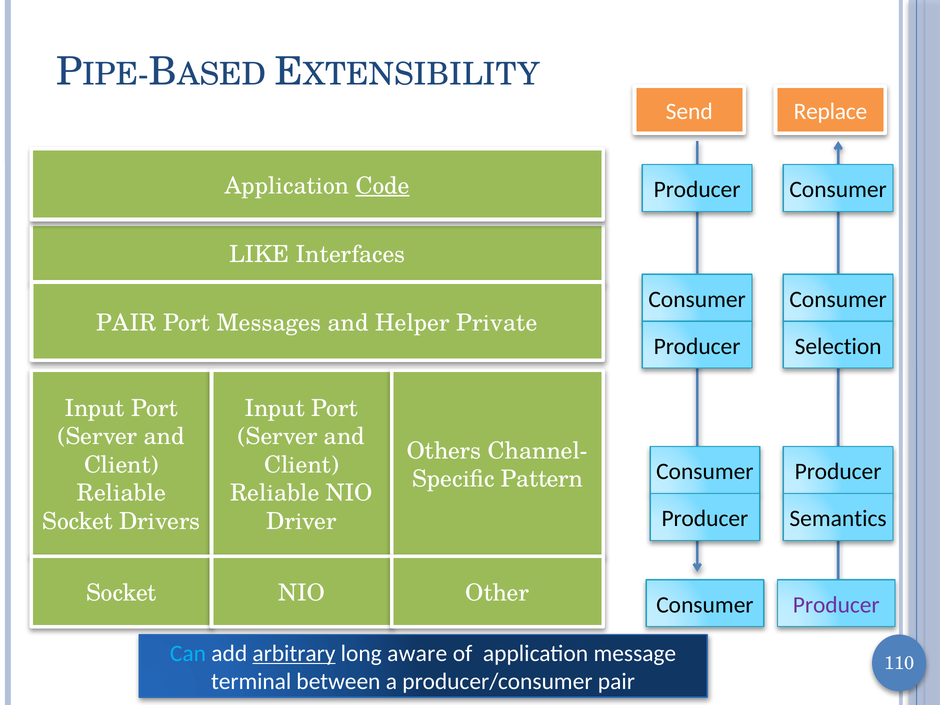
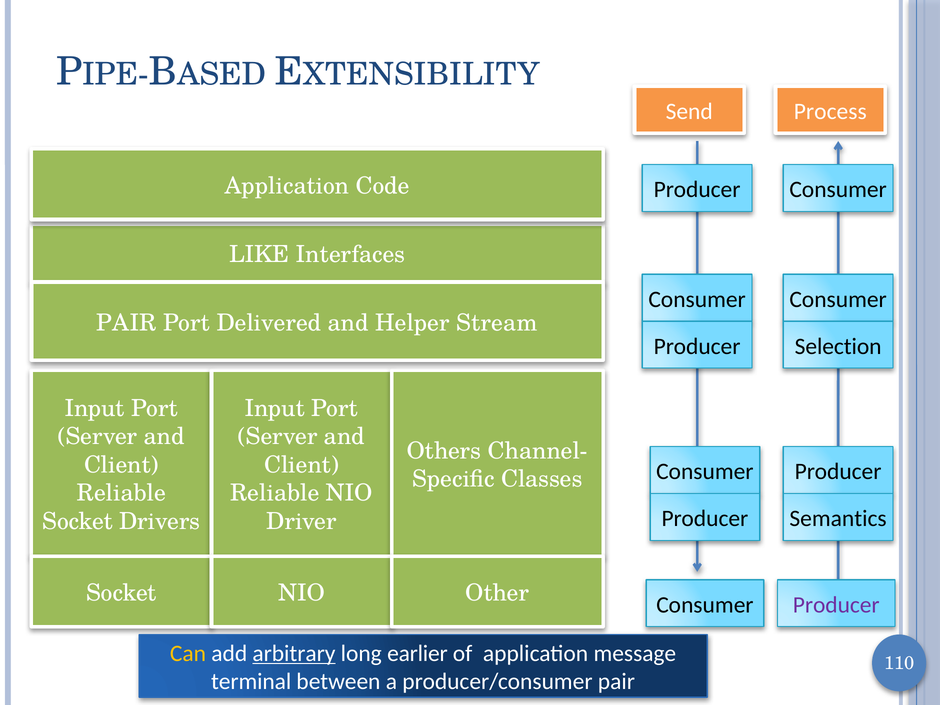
Replace: Replace -> Process
Code underline: present -> none
Messages: Messages -> Delivered
Private: Private -> Stream
Pattern: Pattern -> Classes
Can colour: light blue -> yellow
aware: aware -> earlier
